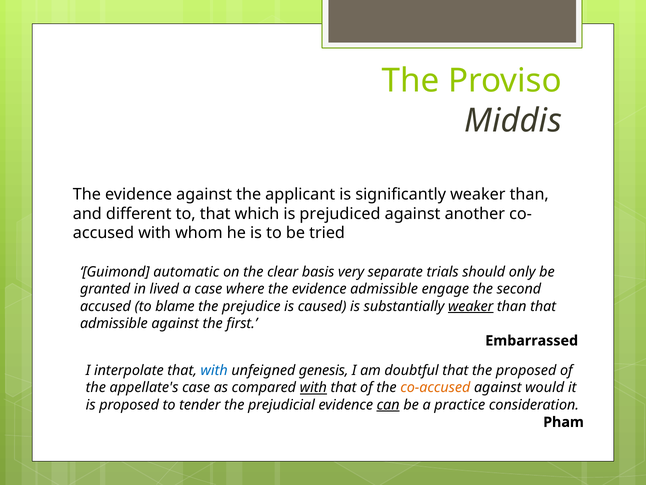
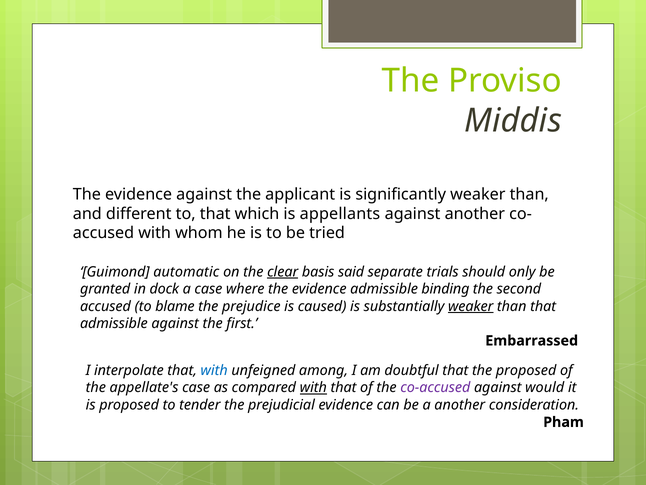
prejudiced: prejudiced -> appellants
clear underline: none -> present
very: very -> said
lived: lived -> dock
engage: engage -> binding
genesis: genesis -> among
co-accused colour: orange -> purple
can underline: present -> none
a practice: practice -> another
